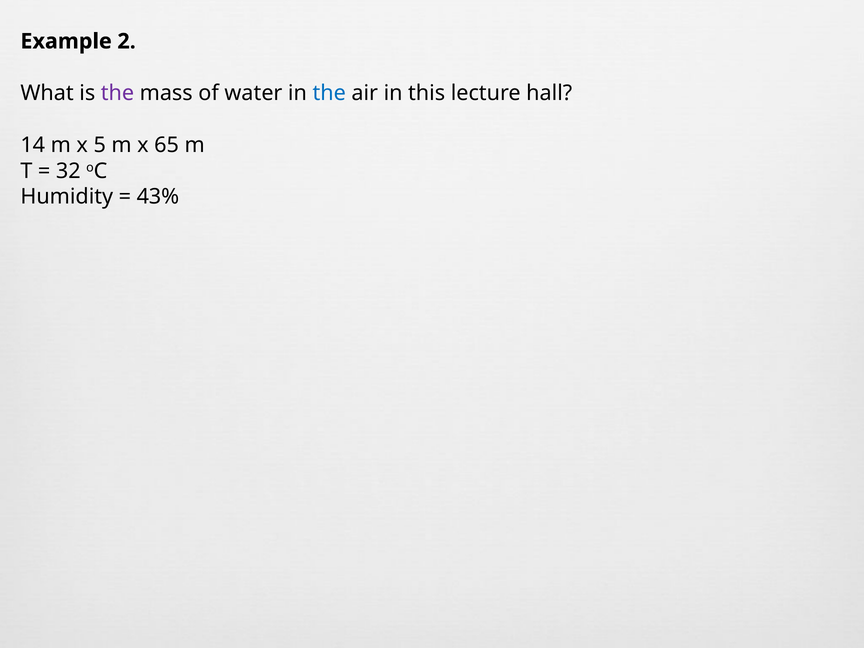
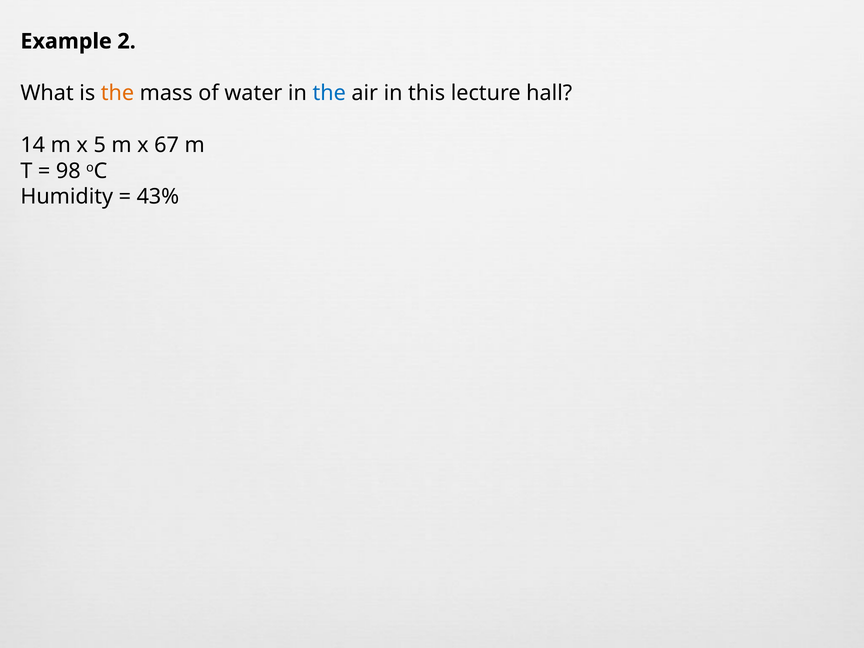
the at (117, 93) colour: purple -> orange
65: 65 -> 67
32: 32 -> 98
